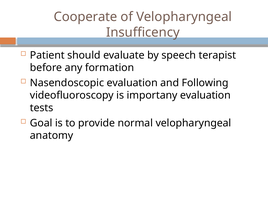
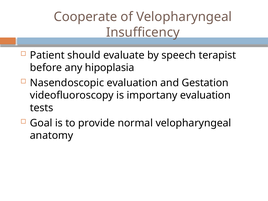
formation: formation -> hipoplasia
Following: Following -> Gestation
